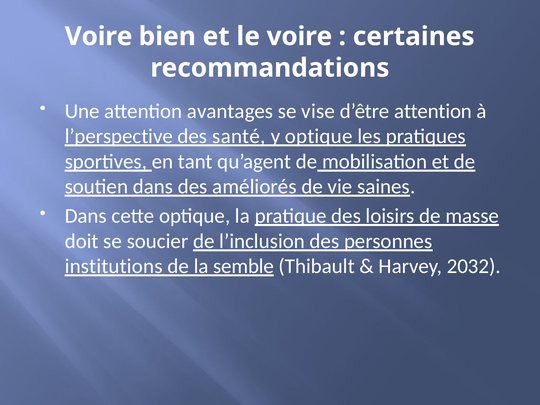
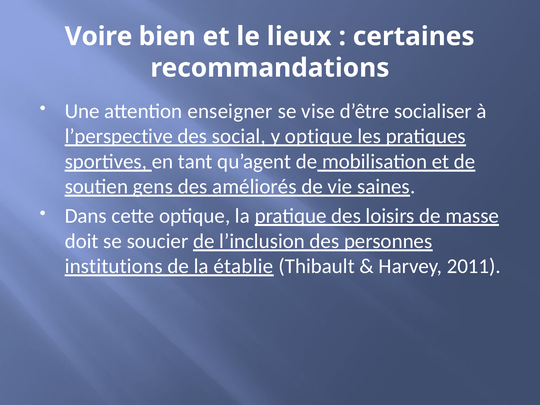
le voire: voire -> lieux
avantages: avantages -> enseigner
d’être attention: attention -> socialiser
santé: santé -> social
soutien dans: dans -> gens
semble: semble -> établie
2032: 2032 -> 2011
